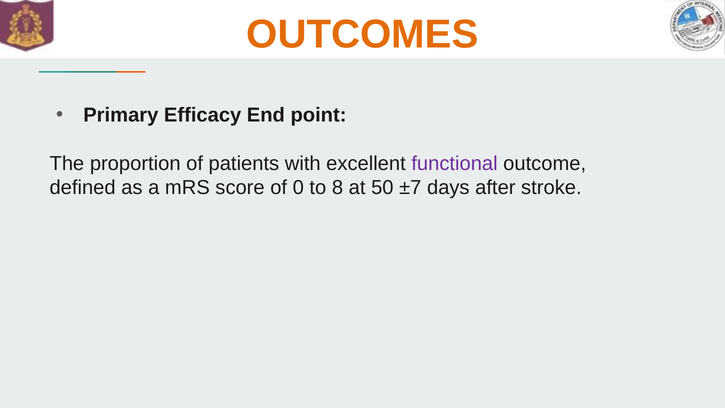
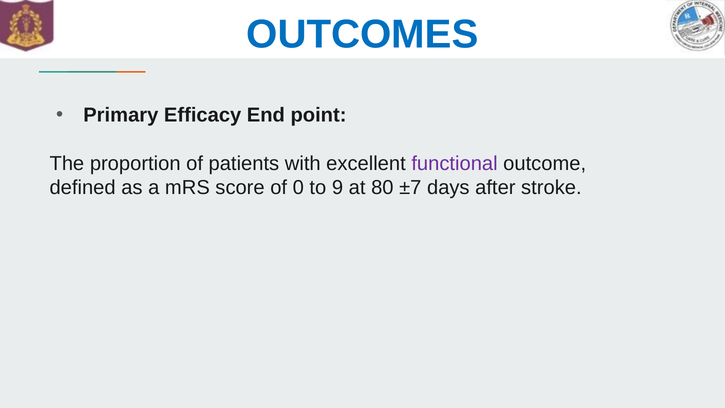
OUTCOMES colour: orange -> blue
8: 8 -> 9
50: 50 -> 80
